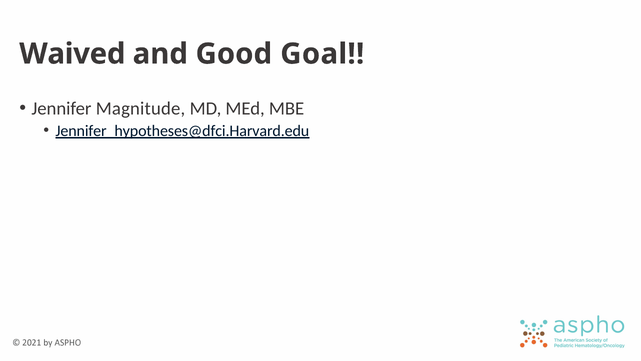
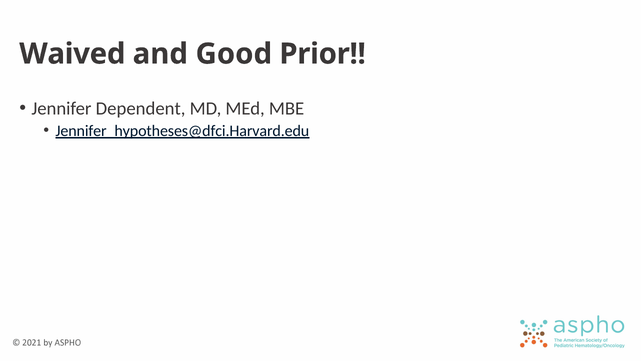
Goal: Goal -> Prior
Magnitude: Magnitude -> Dependent
